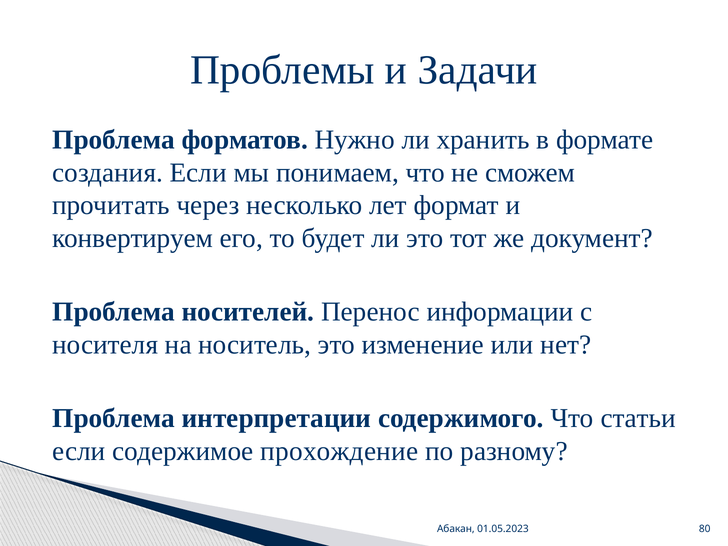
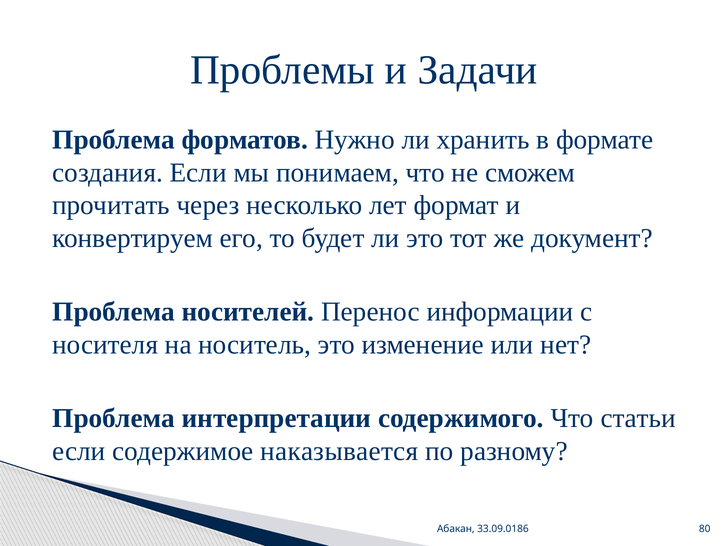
прохождение: прохождение -> наказывается
01.05.2023: 01.05.2023 -> 33.09.0186
